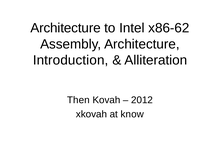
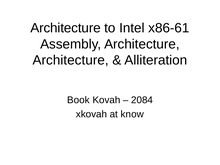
x86-62: x86-62 -> x86-61
Introduction at (71, 60): Introduction -> Architecture
Then: Then -> Book
2012: 2012 -> 2084
